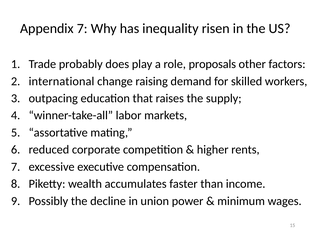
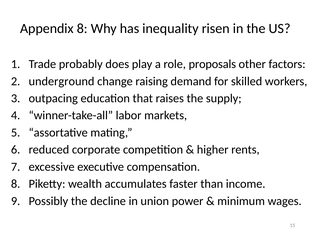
Appendix 7: 7 -> 8
international: international -> underground
